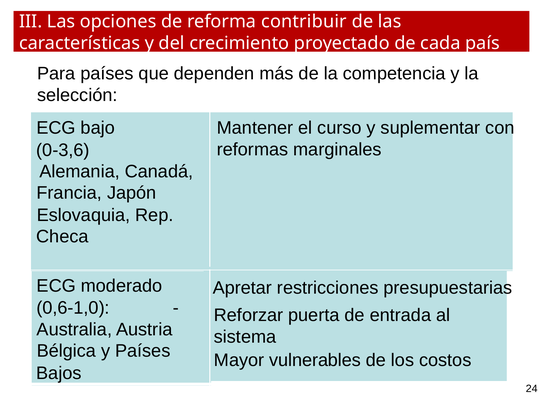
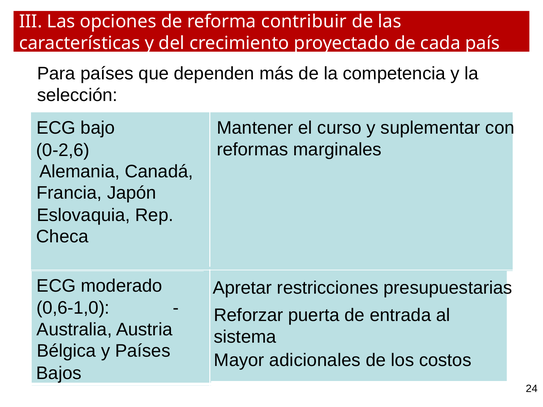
0-3,6: 0-3,6 -> 0-2,6
vulnerables: vulnerables -> adicionales
